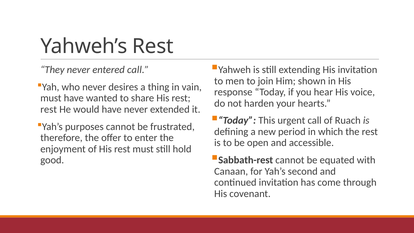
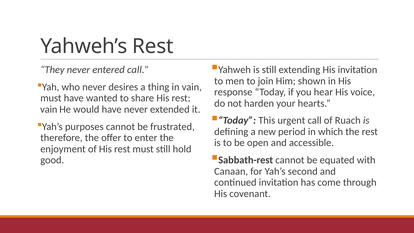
rest at (49, 109): rest -> vain
